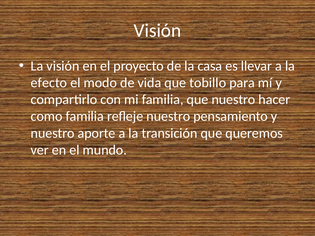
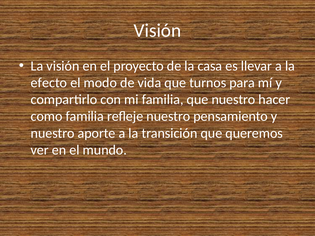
tobillo: tobillo -> turnos
